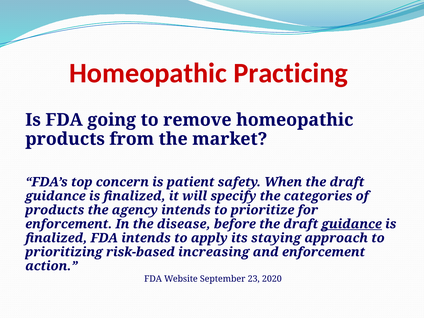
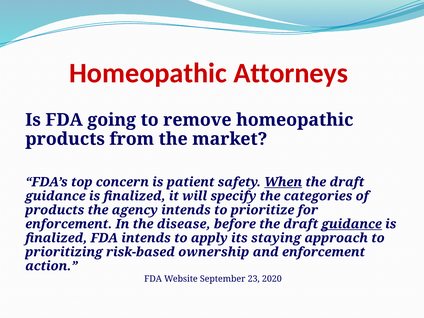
Practicing: Practicing -> Attorneys
When underline: none -> present
increasing: increasing -> ownership
